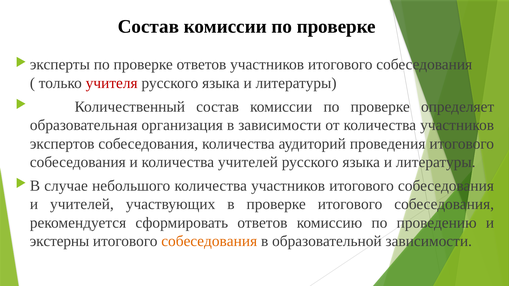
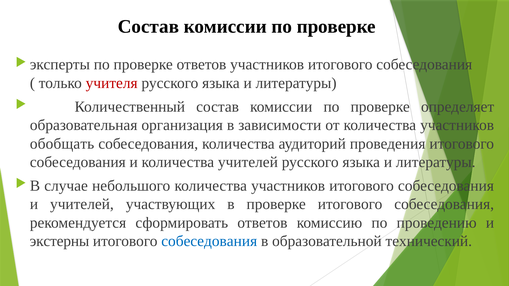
экспертов: экспертов -> обобщать
собеседования at (209, 241) colour: orange -> blue
образовательной зависимости: зависимости -> технический
